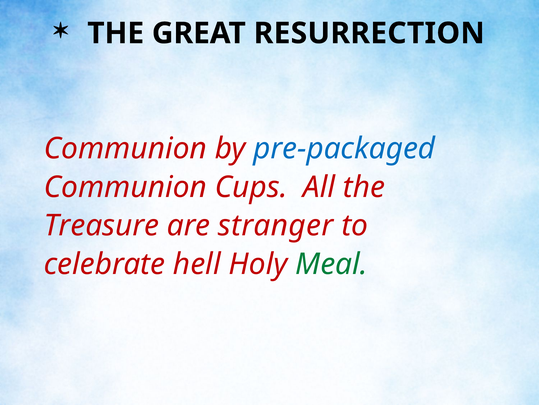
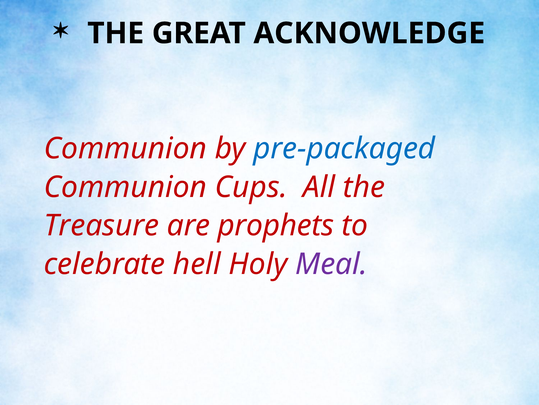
RESURRECTION: RESURRECTION -> ACKNOWLEDGE
stranger: stranger -> prophets
Meal colour: green -> purple
